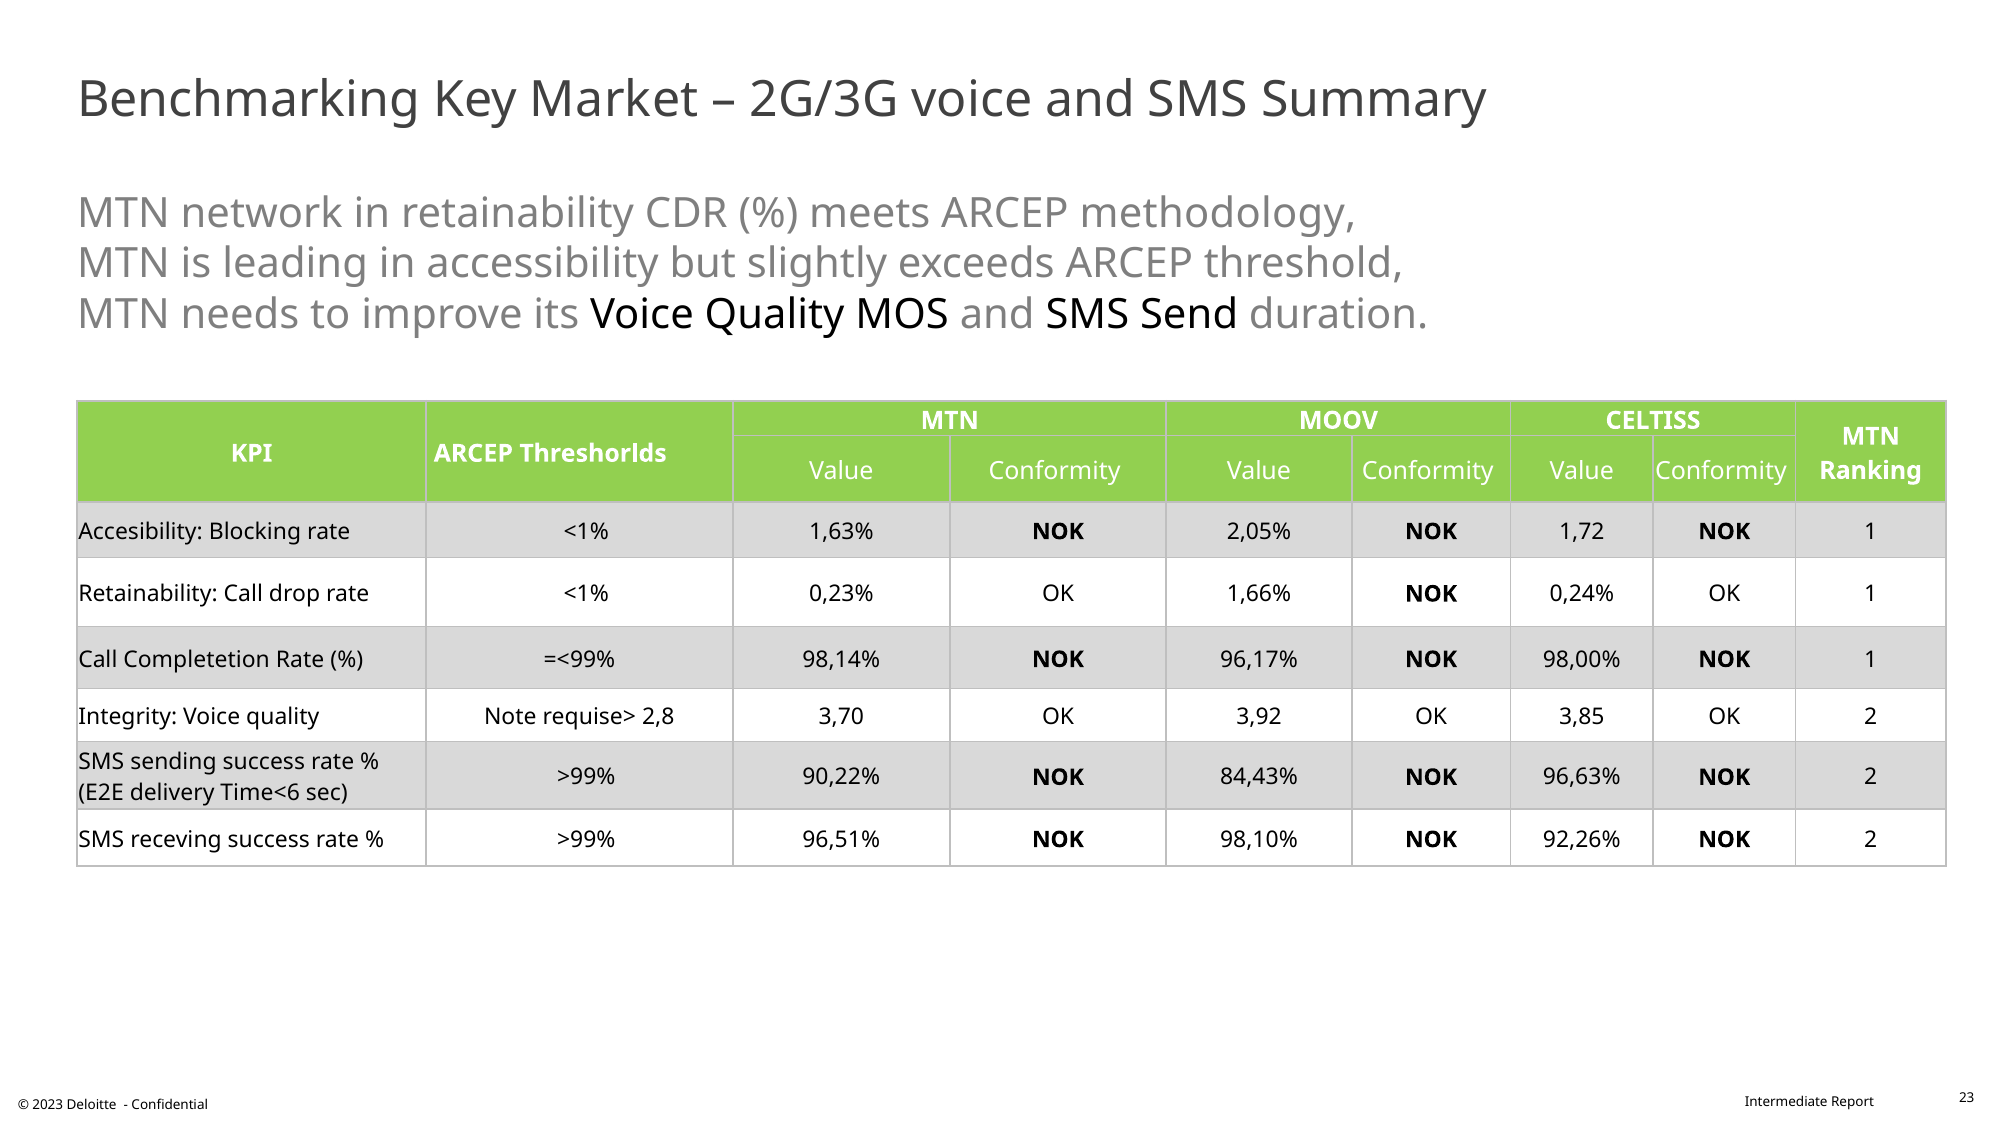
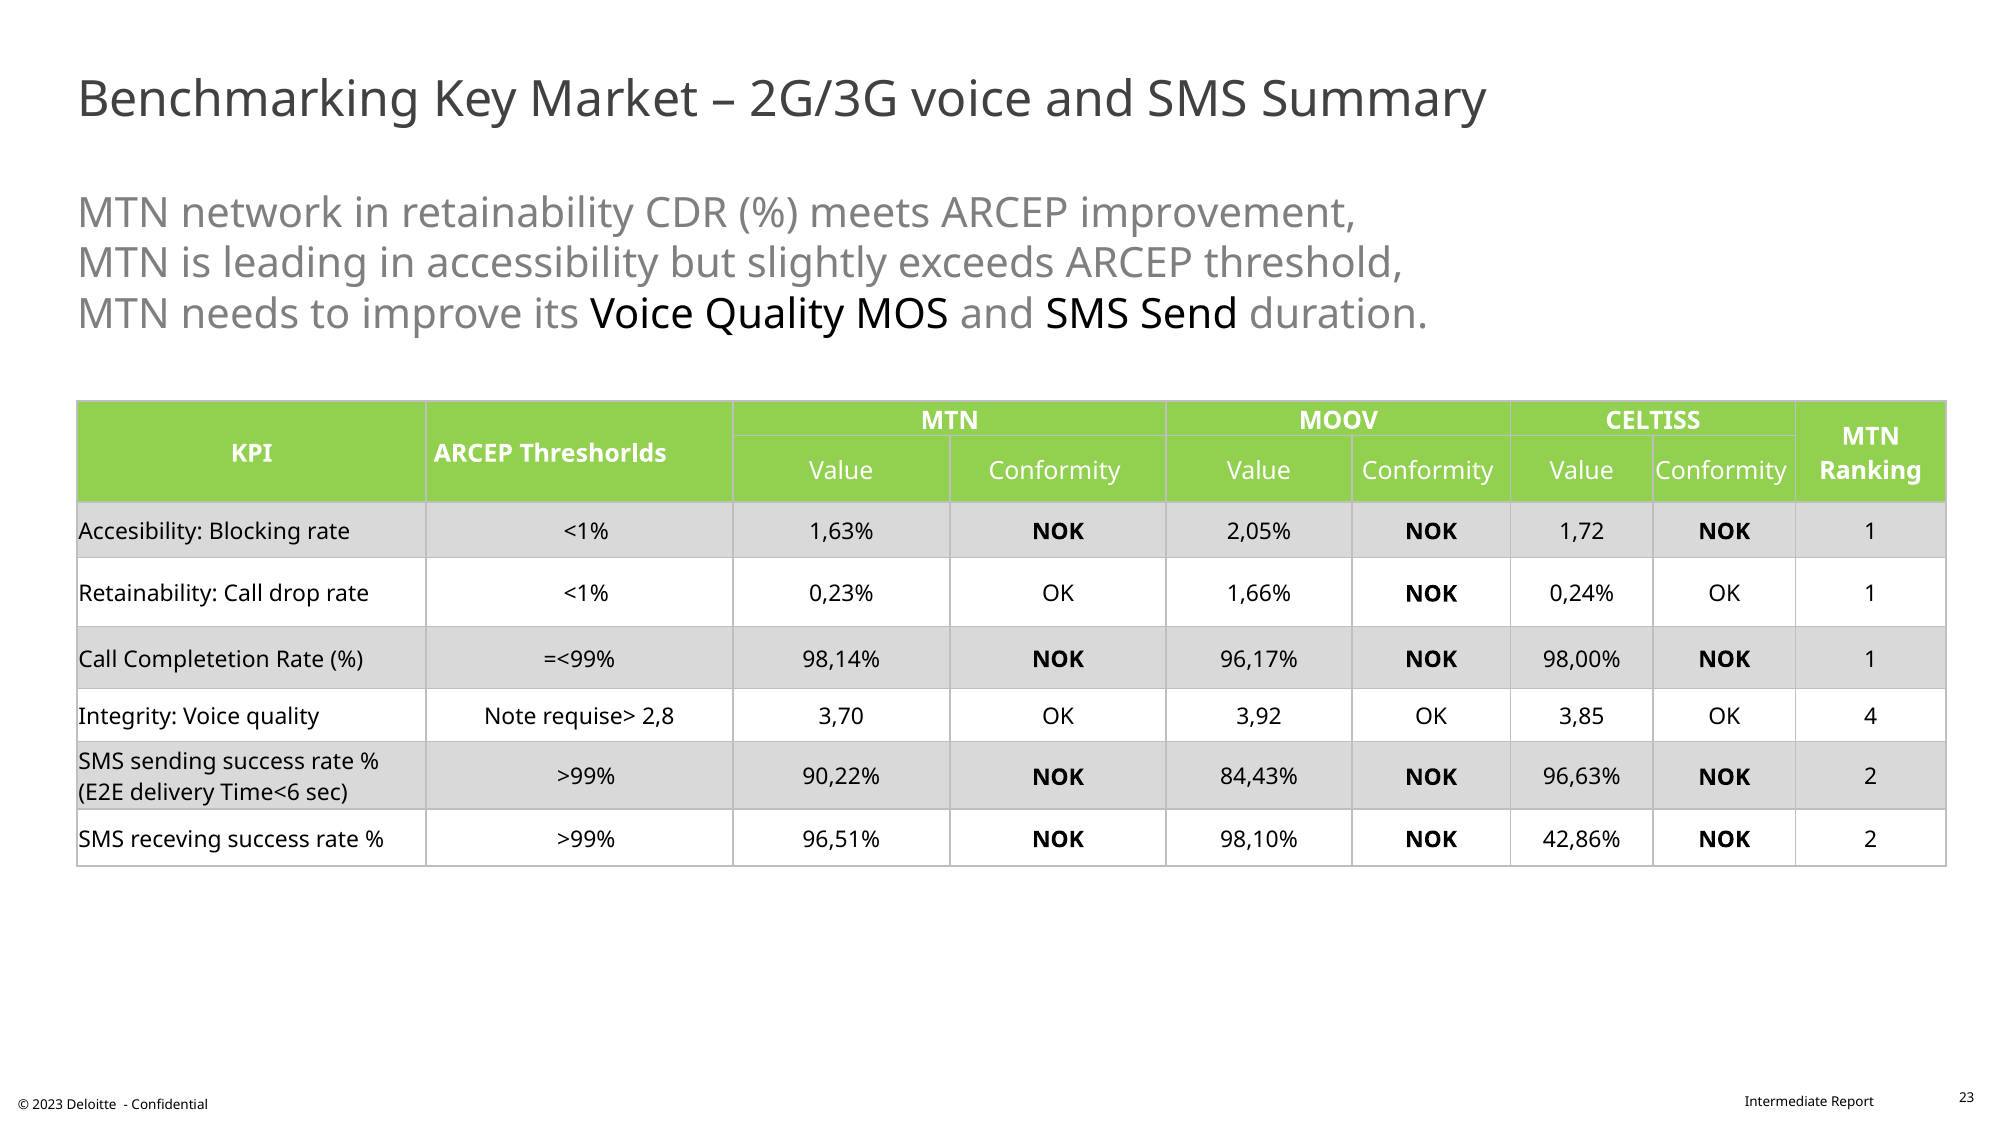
methodology: methodology -> improvement
OK 2: 2 -> 4
92,26%: 92,26% -> 42,86%
